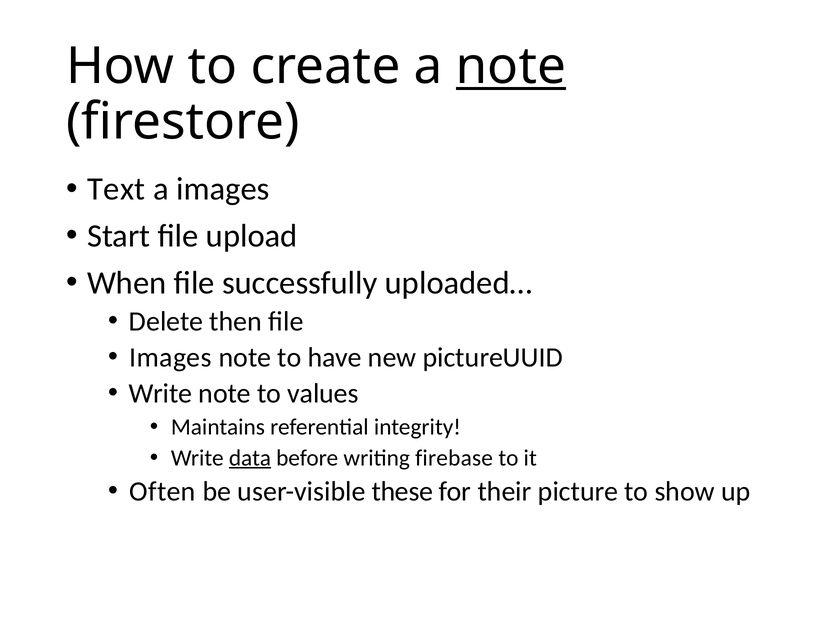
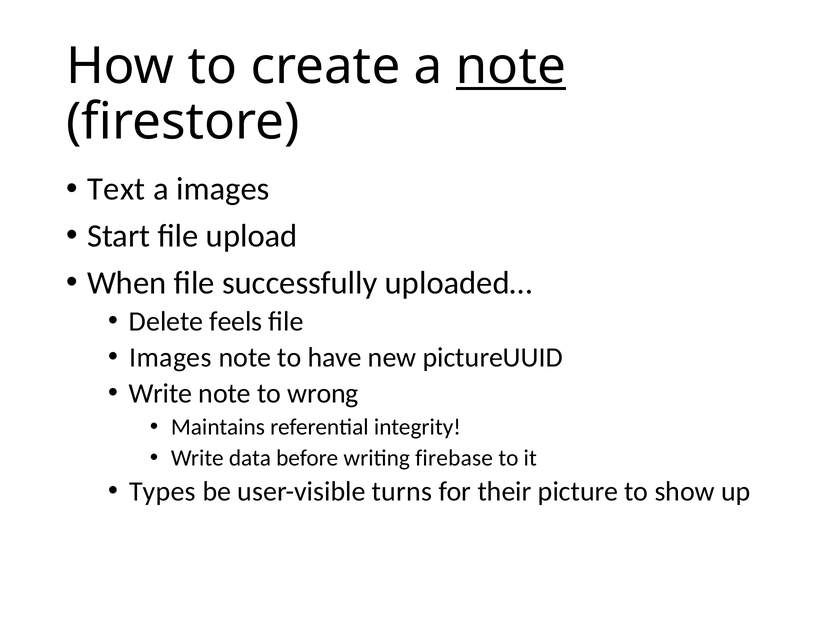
then: then -> feels
values: values -> wrong
data underline: present -> none
Often: Often -> Types
these: these -> turns
